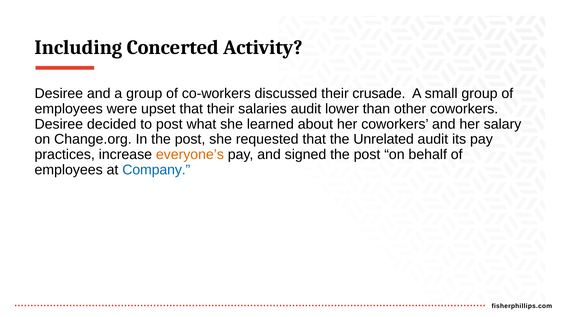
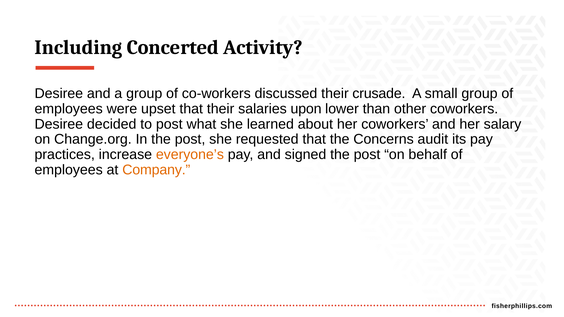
salaries audit: audit -> upon
Unrelated: Unrelated -> Concerns
Company colour: blue -> orange
